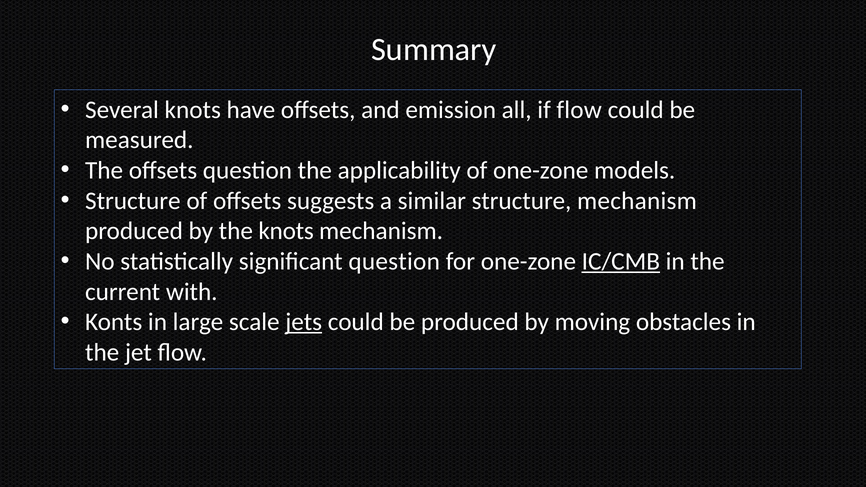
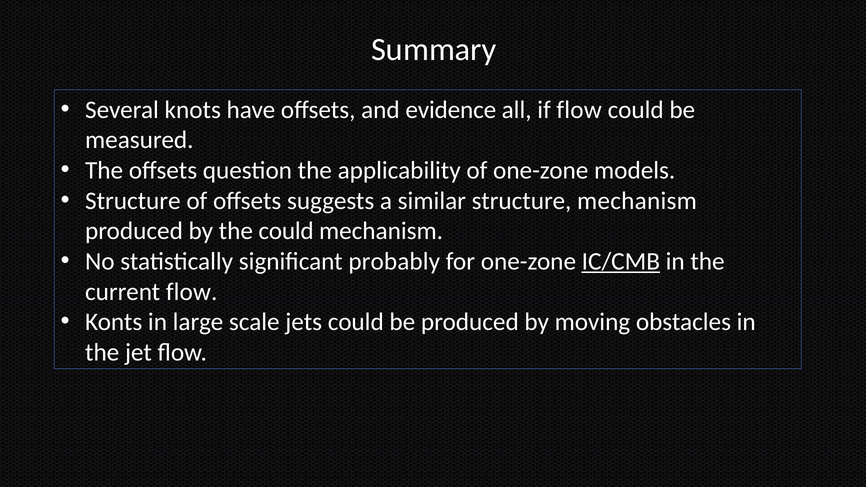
emission: emission -> evidence
the knots: knots -> could
significant question: question -> probably
current with: with -> flow
jets underline: present -> none
